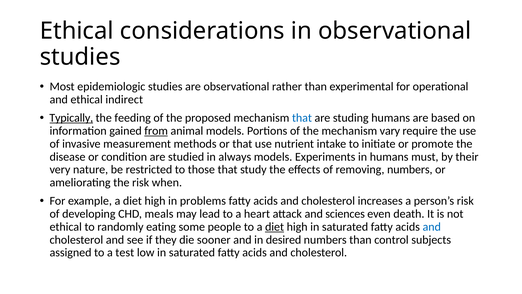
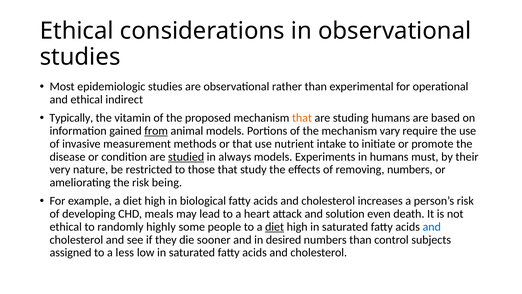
Typically underline: present -> none
feeding: feeding -> vitamin
that at (302, 118) colour: blue -> orange
studied underline: none -> present
when: when -> being
problems: problems -> biological
sciences: sciences -> solution
eating: eating -> highly
test: test -> less
